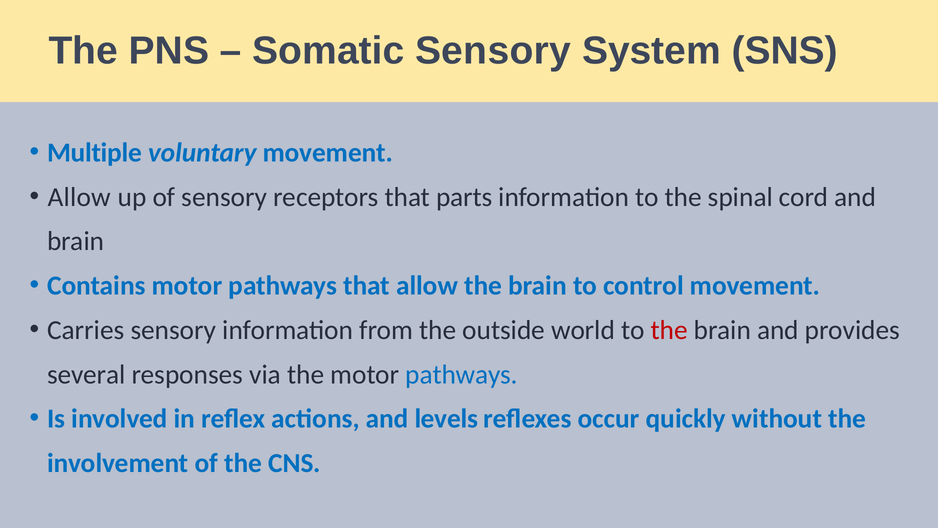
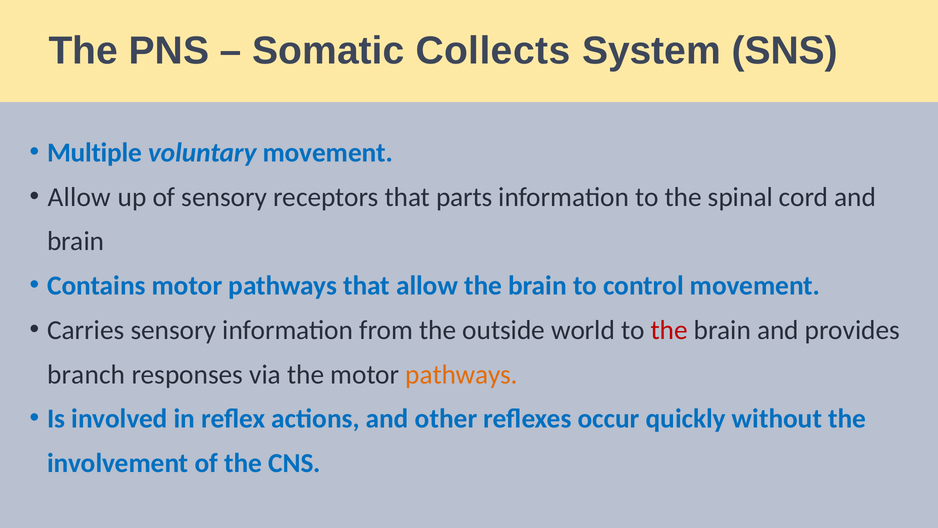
Somatic Sensory: Sensory -> Collects
several: several -> branch
pathways at (462, 374) colour: blue -> orange
levels: levels -> other
